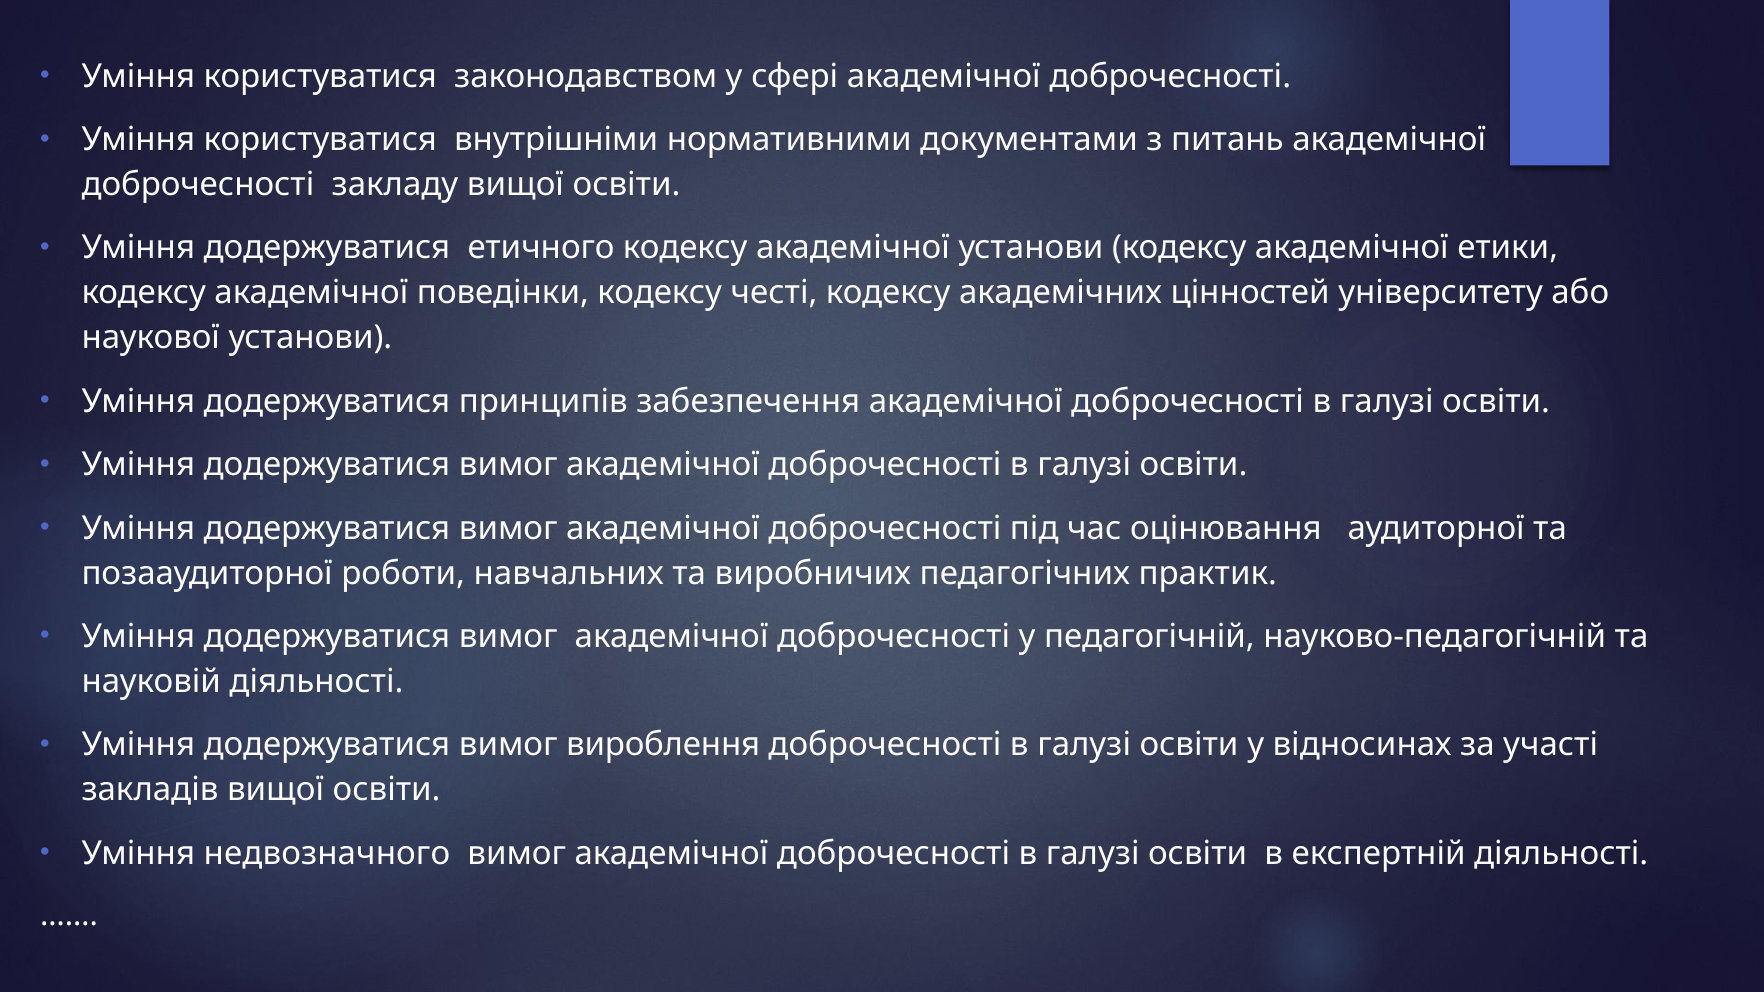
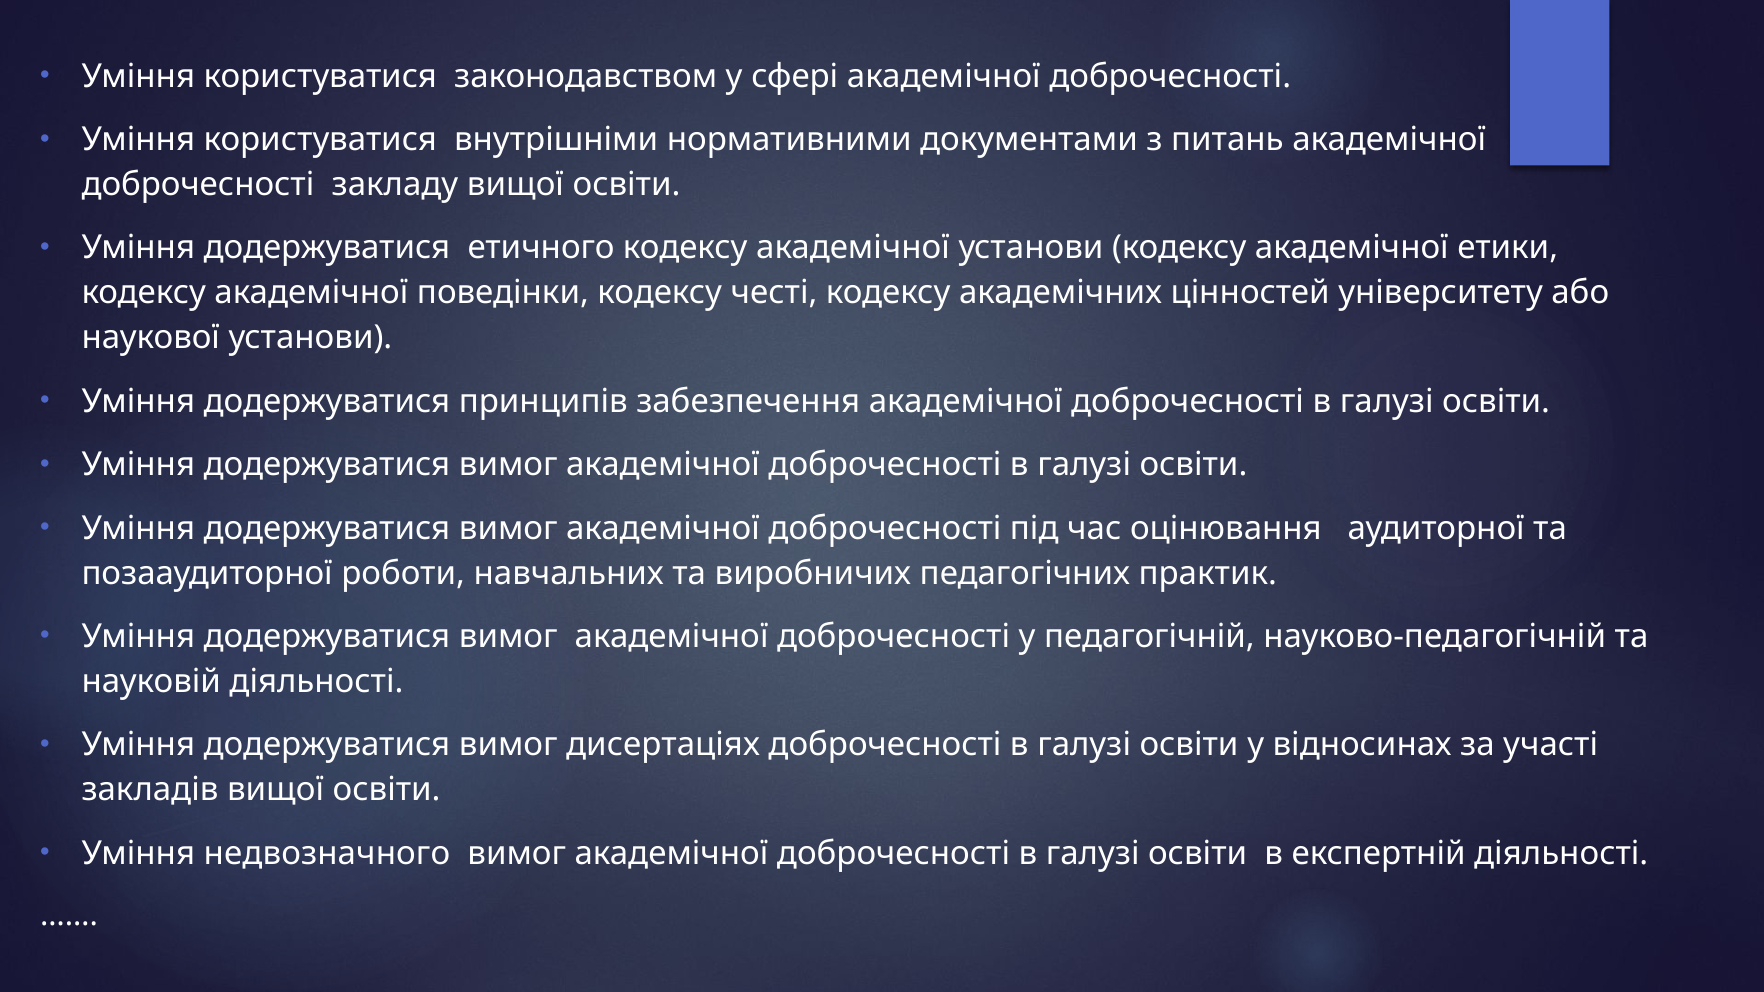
вироблення: вироблення -> дисертаціях
